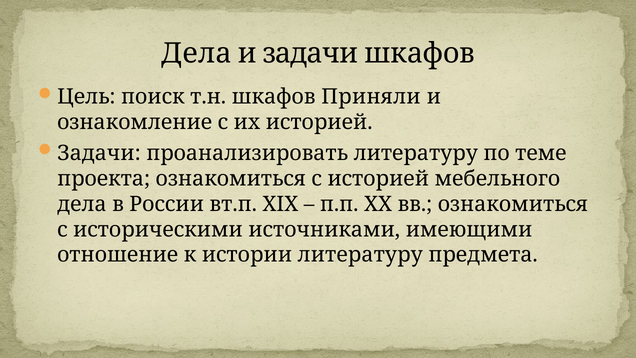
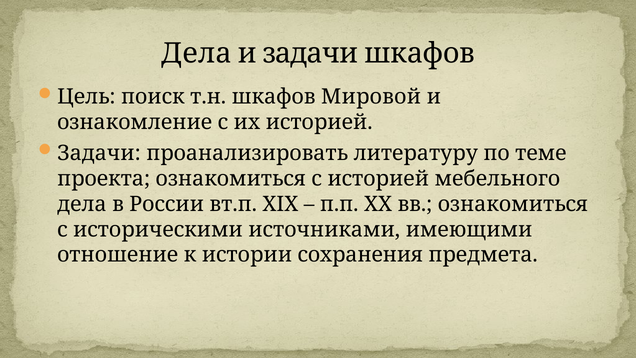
Приняли: Приняли -> Мировой
истории литературу: литературу -> сохранения
